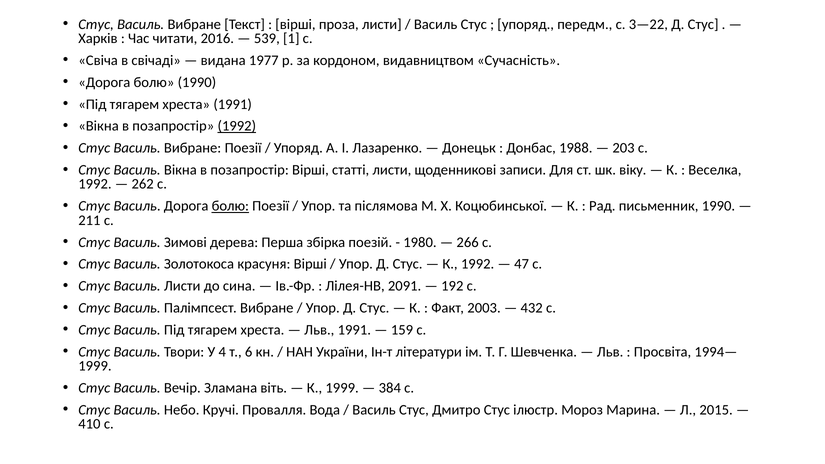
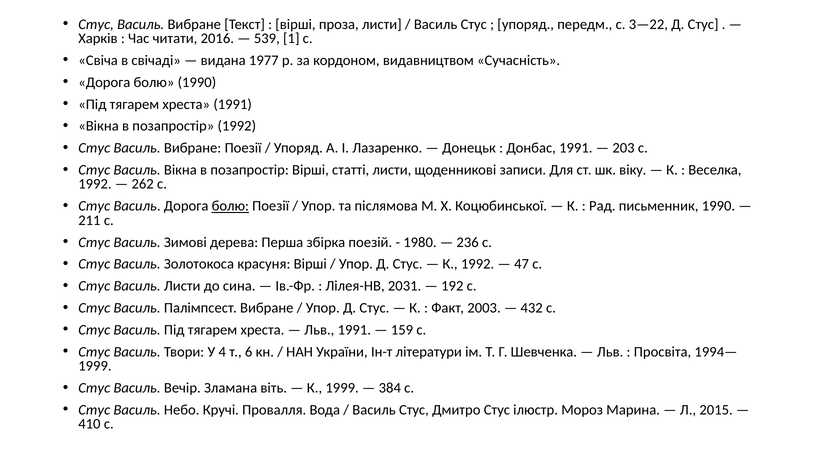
1992 at (237, 126) underline: present -> none
Донбас 1988: 1988 -> 1991
266: 266 -> 236
2091: 2091 -> 2031
